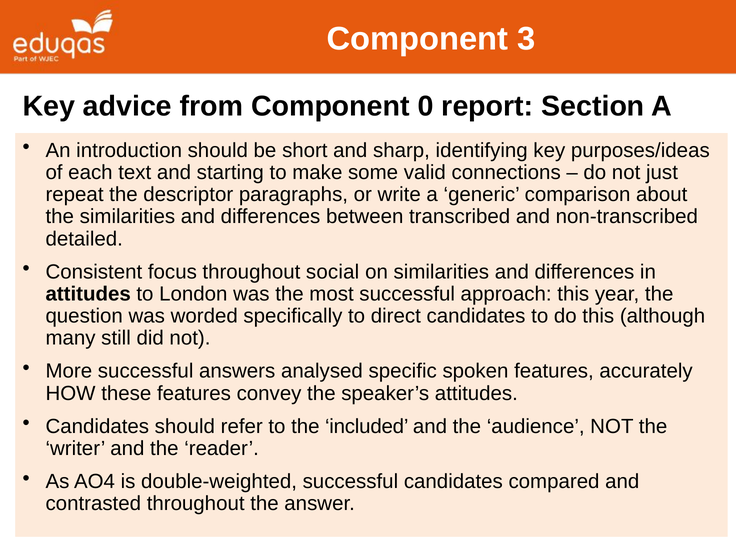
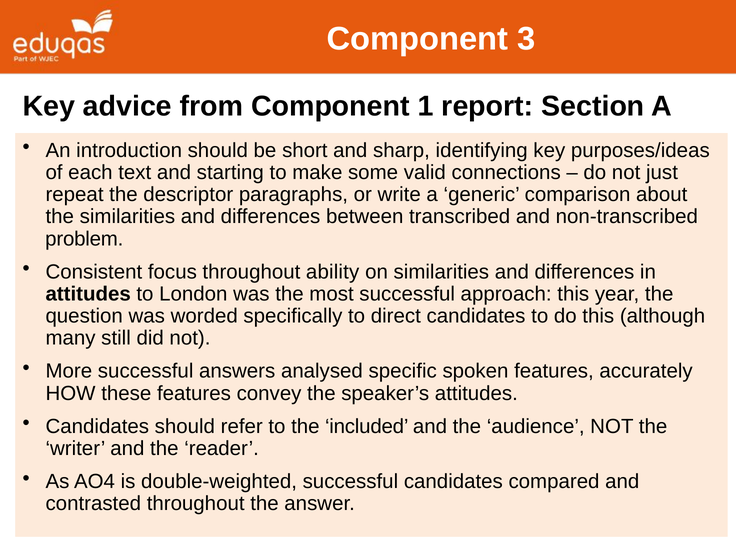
0: 0 -> 1
detailed: detailed -> problem
social: social -> ability
